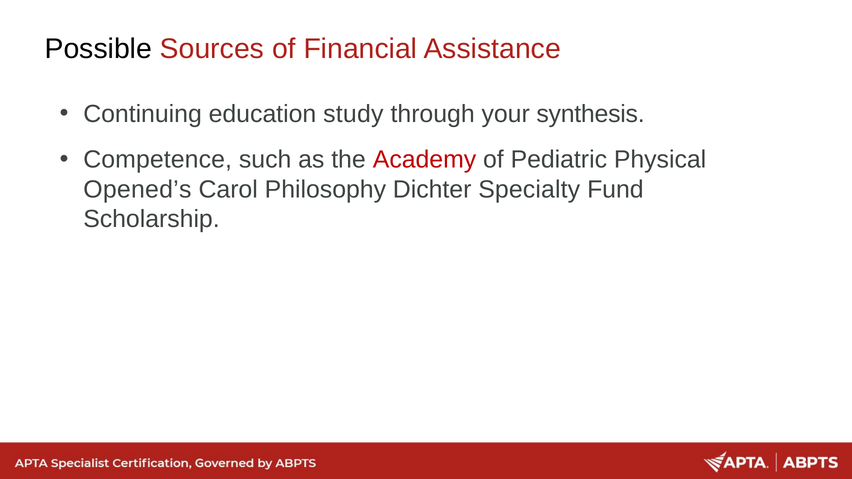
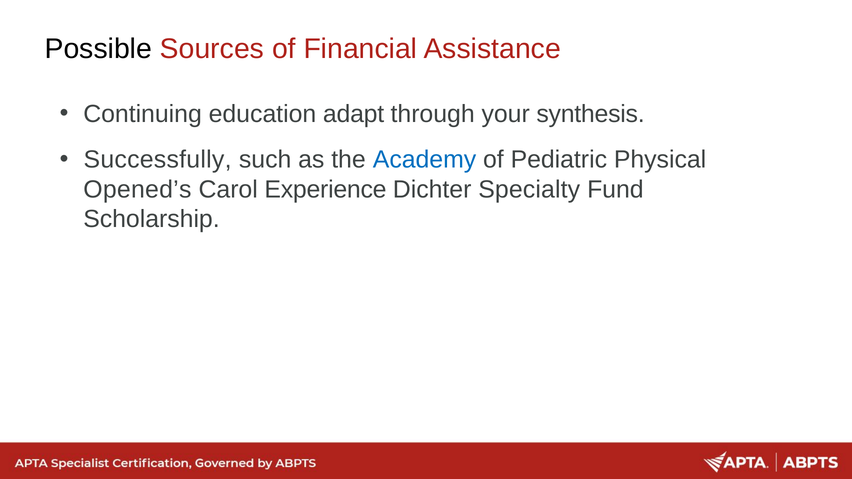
study: study -> adapt
Competence: Competence -> Successfully
Academy colour: red -> blue
Philosophy: Philosophy -> Experience
